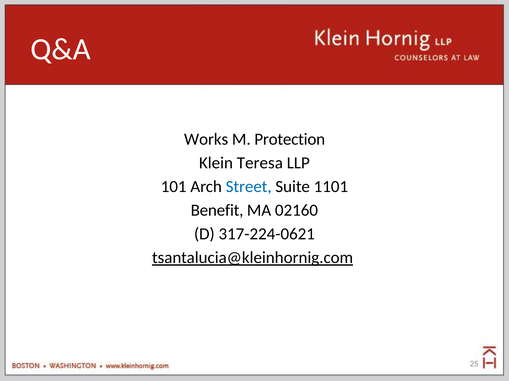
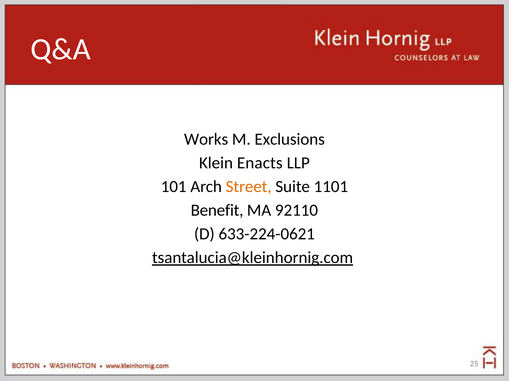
Protection: Protection -> Exclusions
Teresa: Teresa -> Enacts
Street colour: blue -> orange
02160: 02160 -> 92110
317-224-0621: 317-224-0621 -> 633-224-0621
